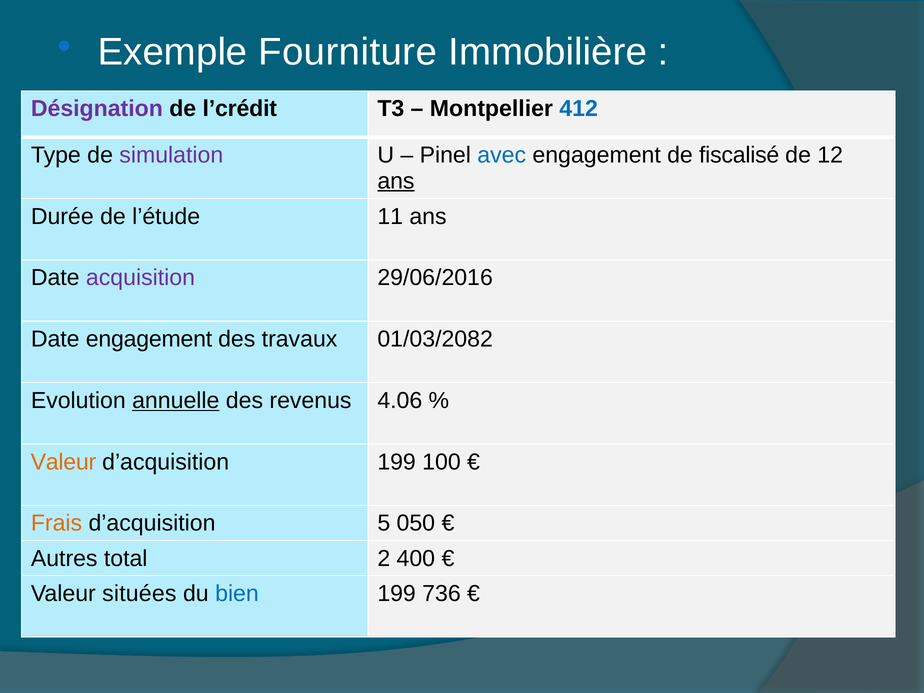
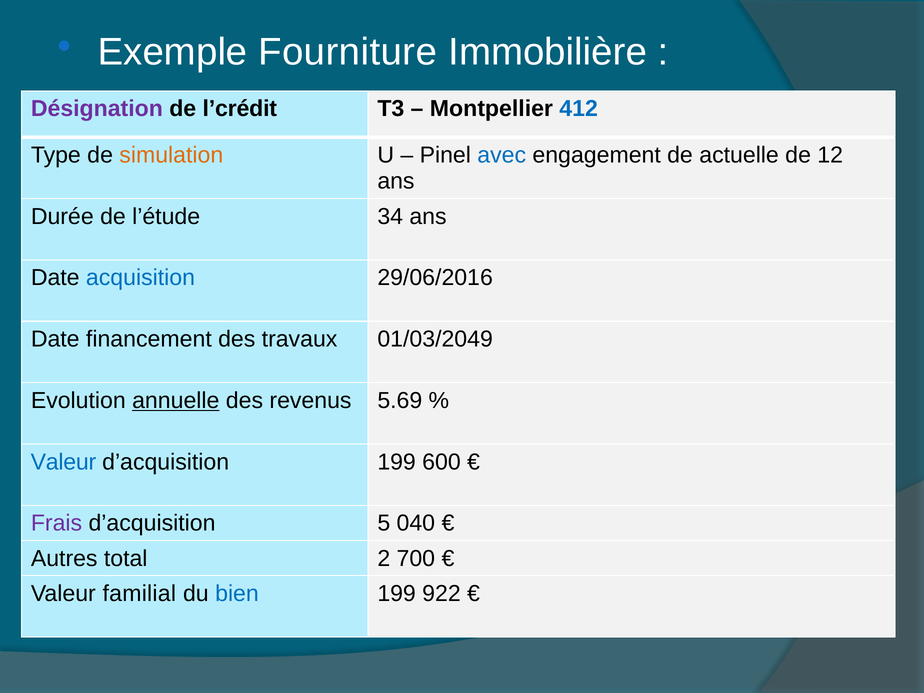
simulation colour: purple -> orange
fiscalisé: fiscalisé -> actuelle
ans at (396, 181) underline: present -> none
11: 11 -> 34
acquisition colour: purple -> blue
Date engagement: engagement -> financement
01/03/2082: 01/03/2082 -> 01/03/2049
4.06: 4.06 -> 5.69
Valeur at (63, 462) colour: orange -> blue
100: 100 -> 600
Frais colour: orange -> purple
050: 050 -> 040
400: 400 -> 700
situées: situées -> familial
736: 736 -> 922
